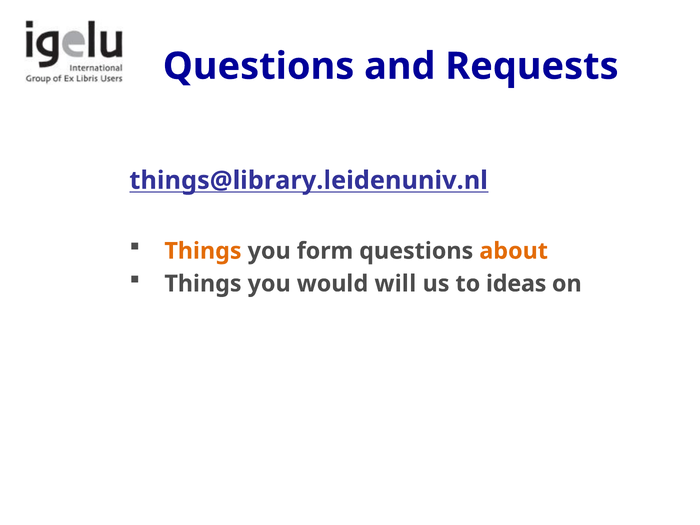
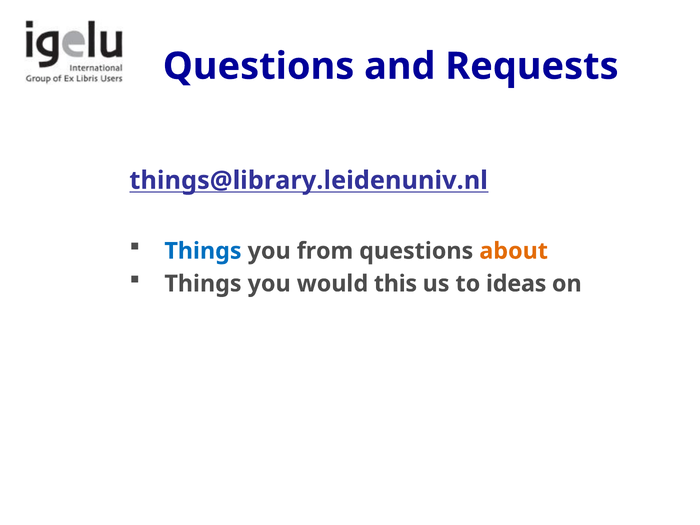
Things at (203, 251) colour: orange -> blue
form: form -> from
will: will -> this
